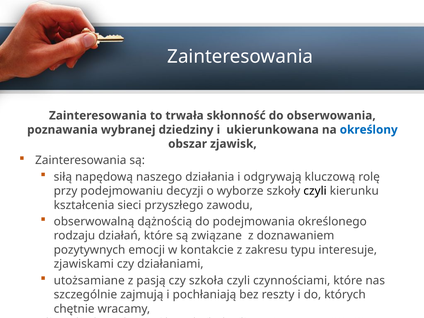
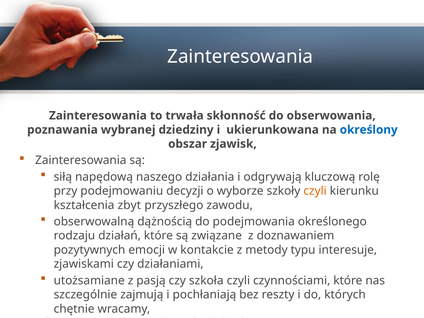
czyli at (315, 191) colour: black -> orange
sieci: sieci -> zbyt
zakresu: zakresu -> metody
